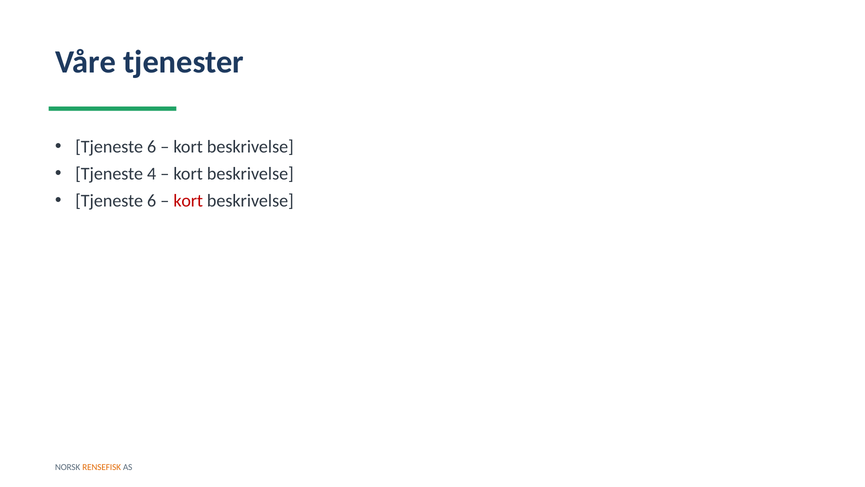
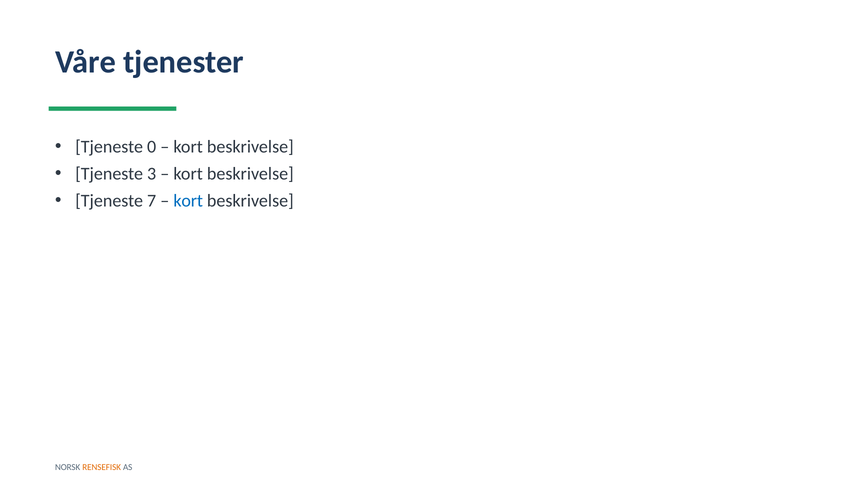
6 at (152, 147): 6 -> 0
4: 4 -> 3
6 at (152, 201): 6 -> 7
kort at (188, 201) colour: red -> blue
